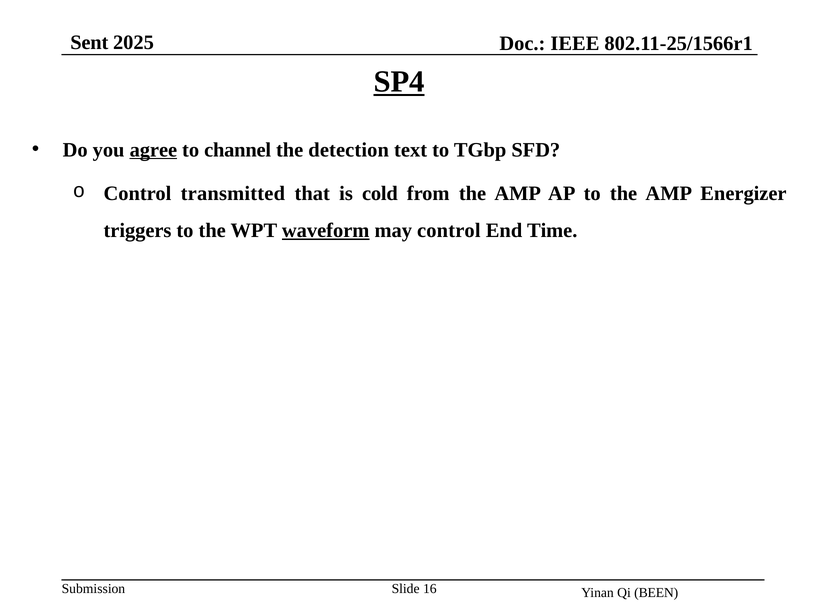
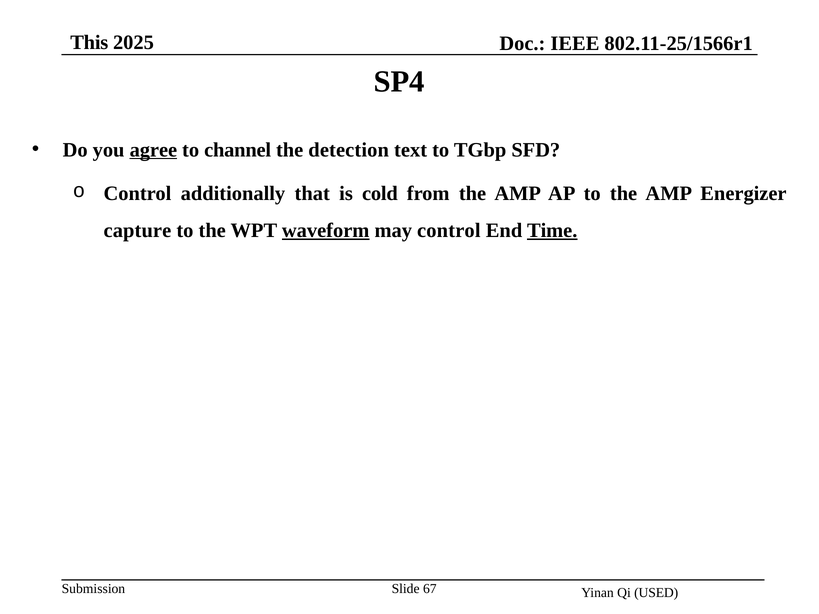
Sent: Sent -> This
SP4 underline: present -> none
transmitted: transmitted -> additionally
triggers: triggers -> capture
Time underline: none -> present
16: 16 -> 67
BEEN: BEEN -> USED
